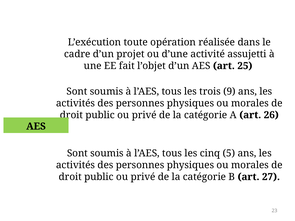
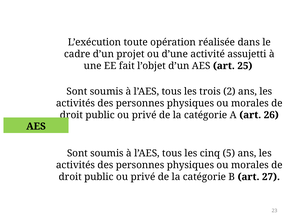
9: 9 -> 2
